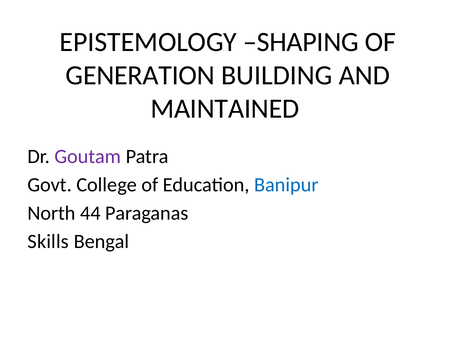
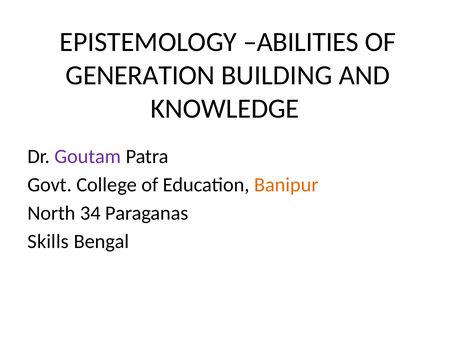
SHAPING: SHAPING -> ABILITIES
MAINTAINED: MAINTAINED -> KNOWLEDGE
Banipur colour: blue -> orange
44: 44 -> 34
